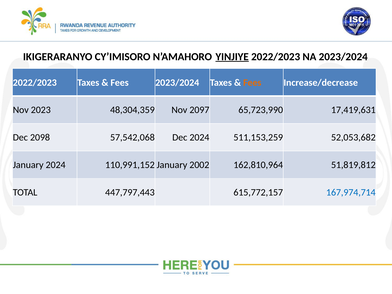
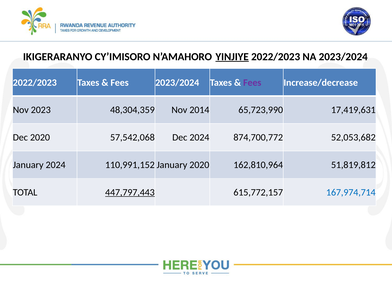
Fees at (252, 83) colour: orange -> purple
2097: 2097 -> 2014
Dec 2098: 2098 -> 2020
511,153,259: 511,153,259 -> 874,700,772
2002 at (199, 165): 2002 -> 2020
447,797,443 underline: none -> present
